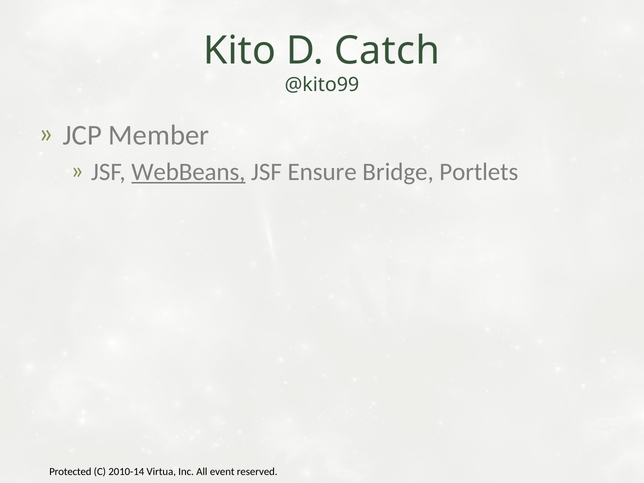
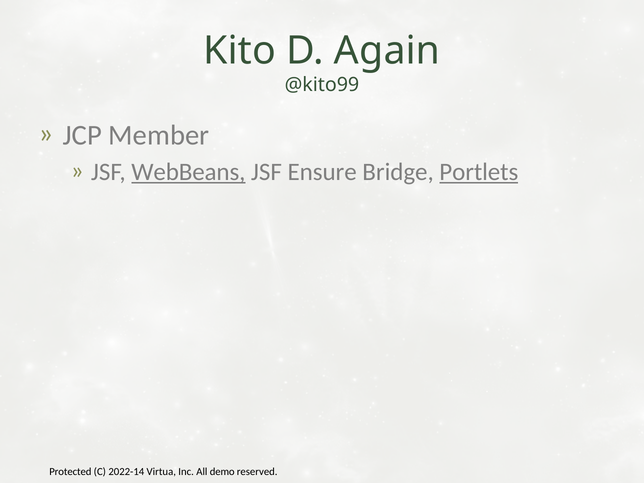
Catch: Catch -> Again
Portlets underline: none -> present
2010-14: 2010-14 -> 2022-14
event: event -> demo
